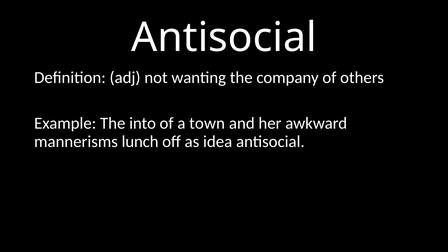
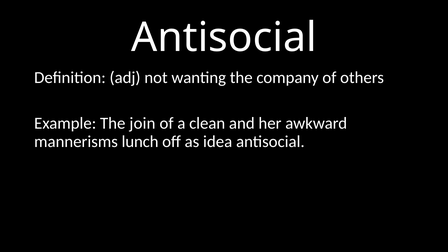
into: into -> join
town: town -> clean
